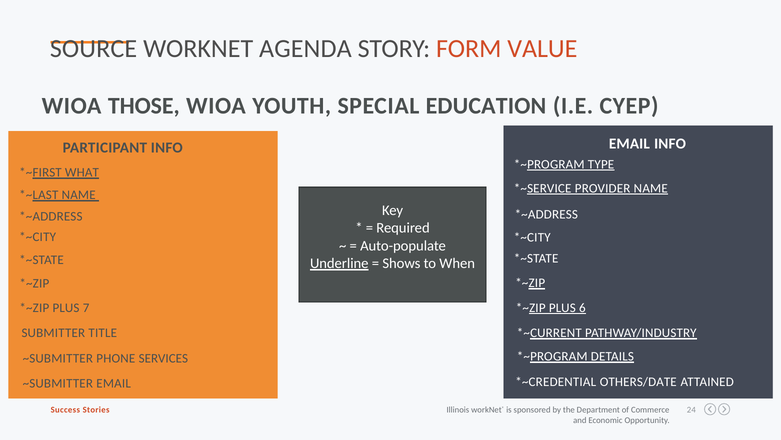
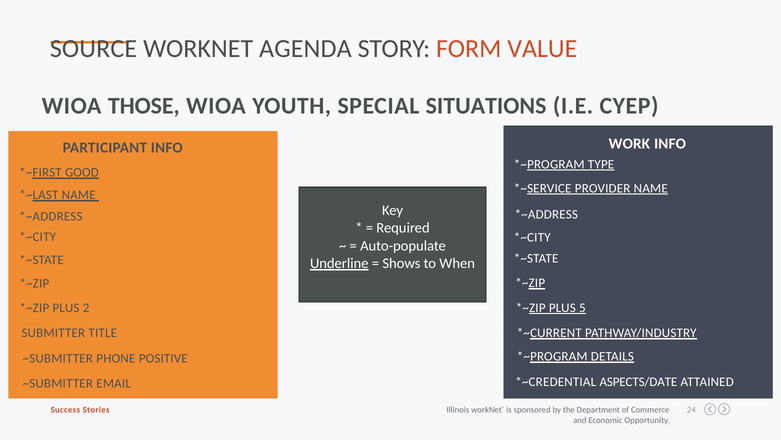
EDUCATION: EDUCATION -> SITUATIONS
INFO EMAIL: EMAIL -> WORK
WHAT: WHAT -> GOOD
6: 6 -> 5
7: 7 -> 2
SERVICES: SERVICES -> POSITIVE
OTHERS/DATE: OTHERS/DATE -> ASPECTS/DATE
